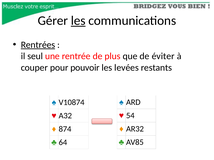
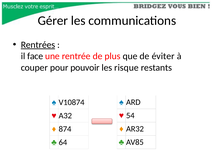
les at (78, 21) underline: present -> none
seul: seul -> face
levées: levées -> risque
